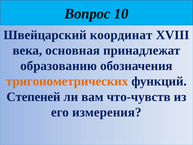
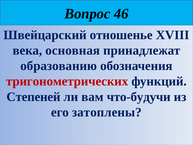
10: 10 -> 46
координат: координат -> отношенье
тригонометрических colour: orange -> red
что-чувств: что-чувств -> что-будучи
измерения: измерения -> затоплены
